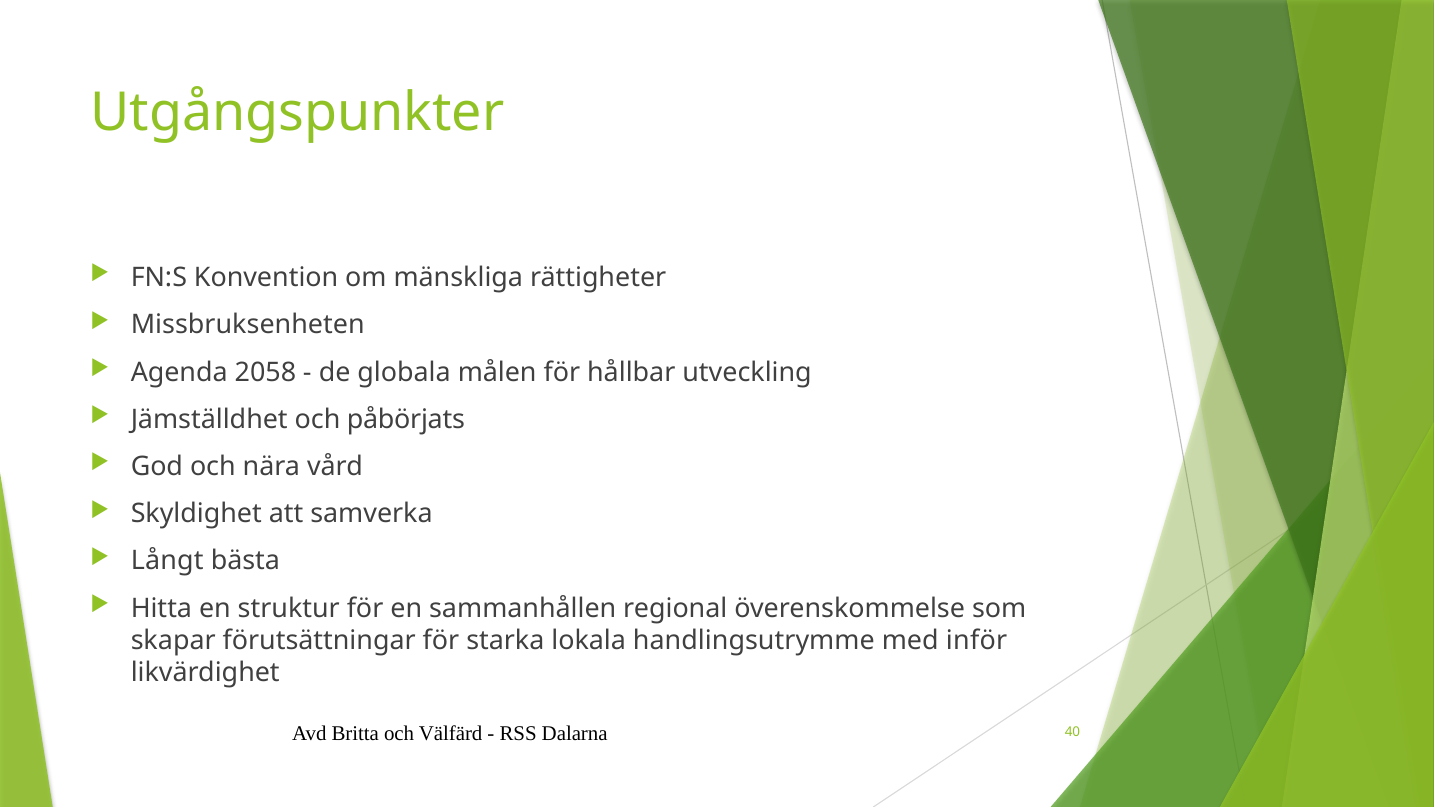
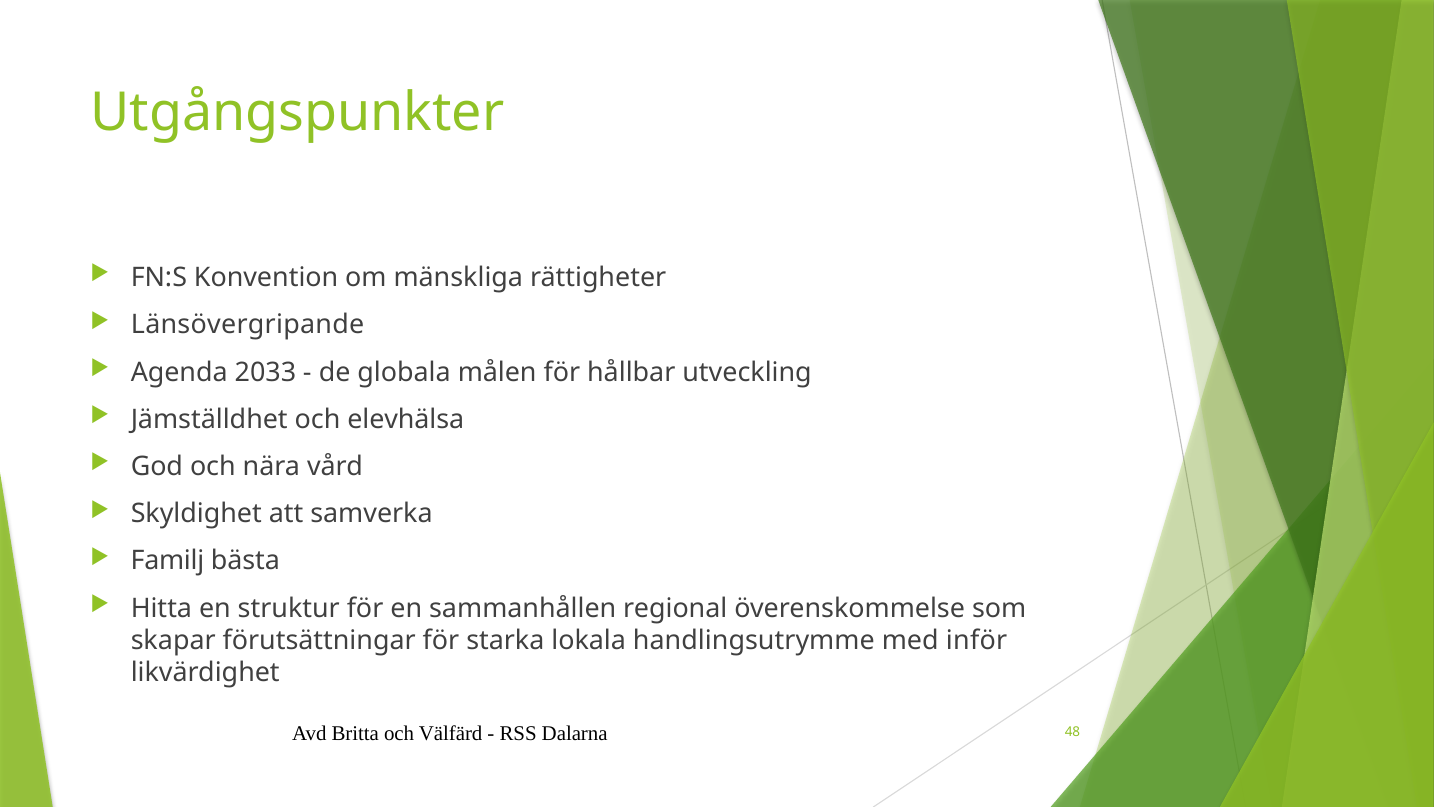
Missbruksenheten: Missbruksenheten -> Länsövergripande
2058: 2058 -> 2033
påbörjats: påbörjats -> elevhälsa
Långt: Långt -> Familj
40: 40 -> 48
